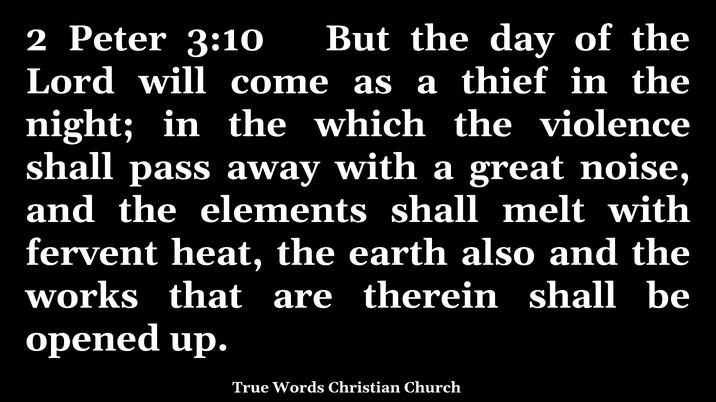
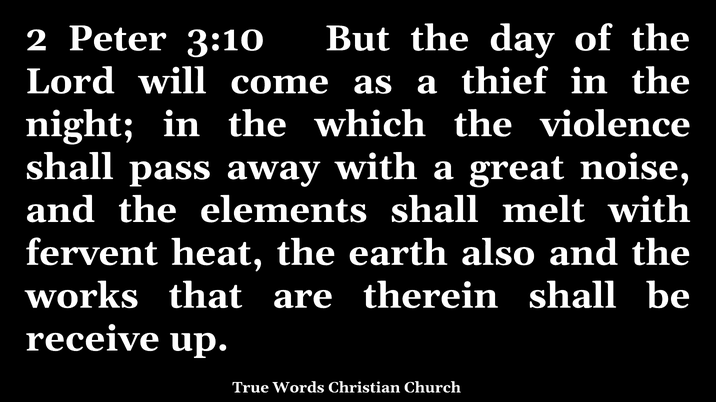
opened: opened -> receive
